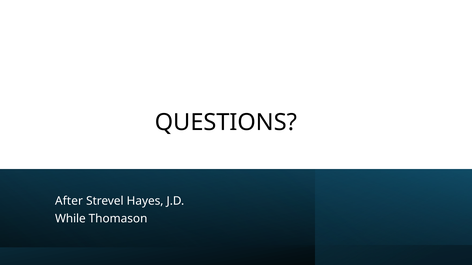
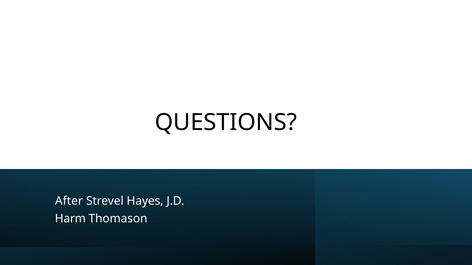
While: While -> Harm
